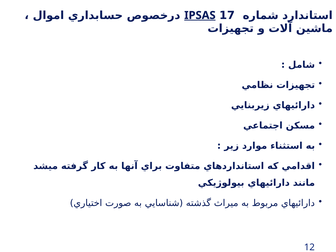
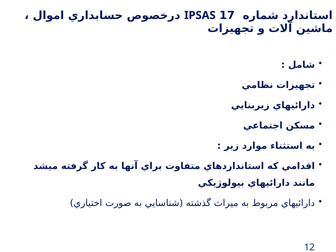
IPSAS underline: present -> none
